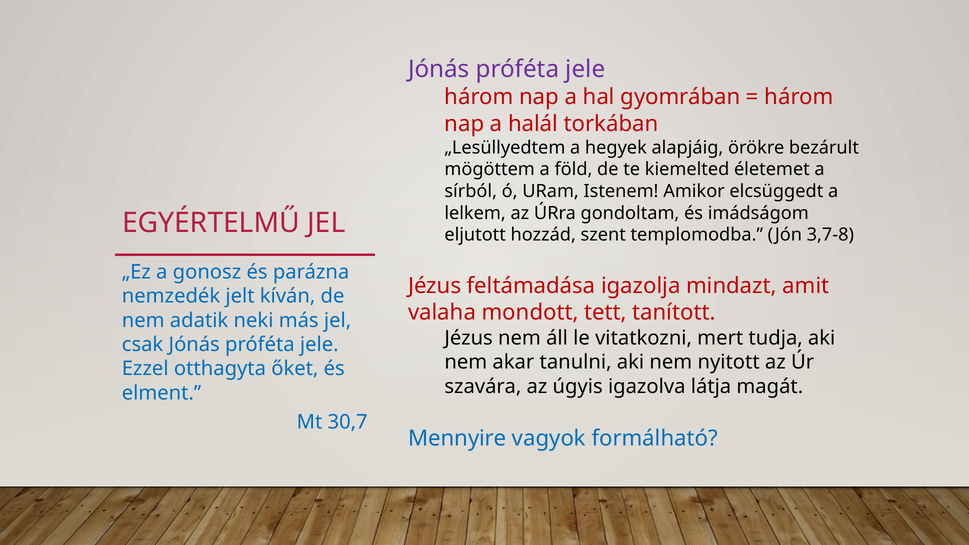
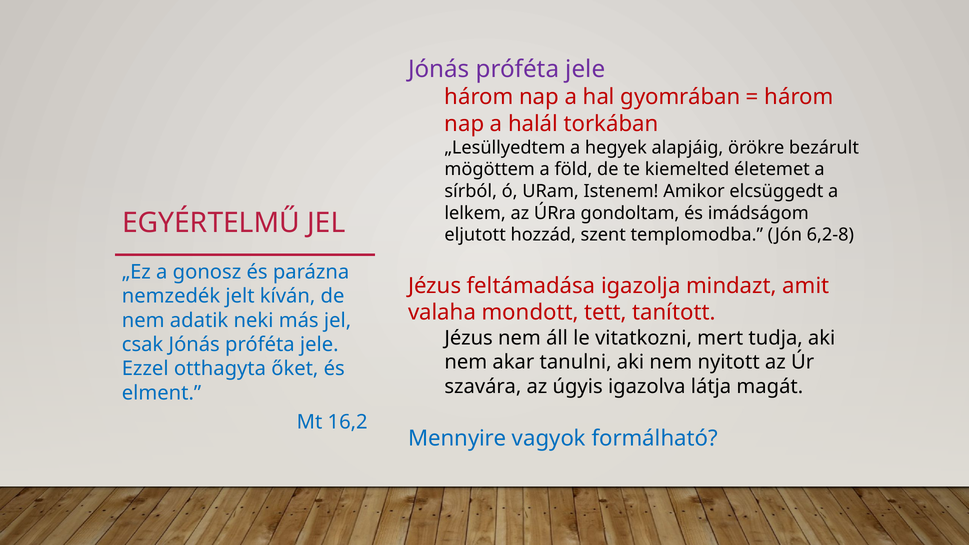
3,7-8: 3,7-8 -> 6,2-8
30,7: 30,7 -> 16,2
